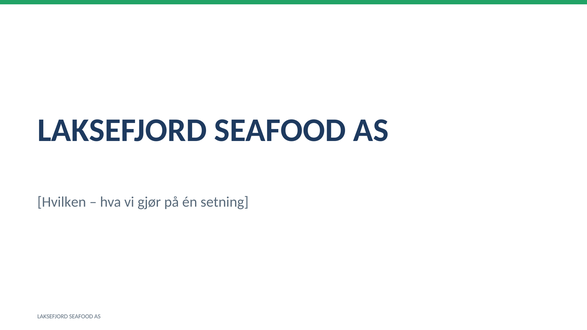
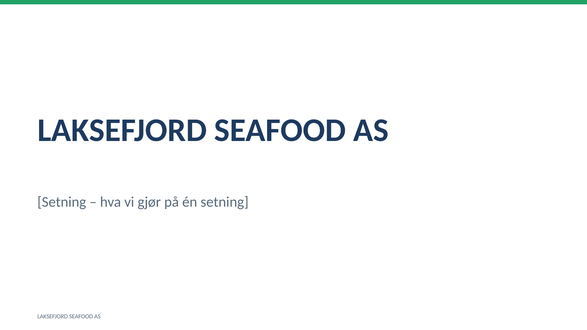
Hvilken at (62, 202): Hvilken -> Setning
